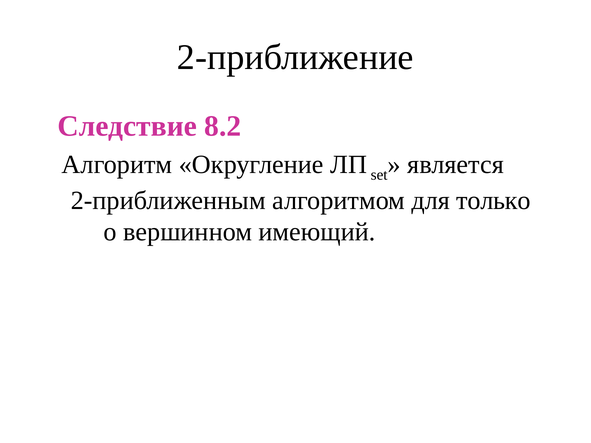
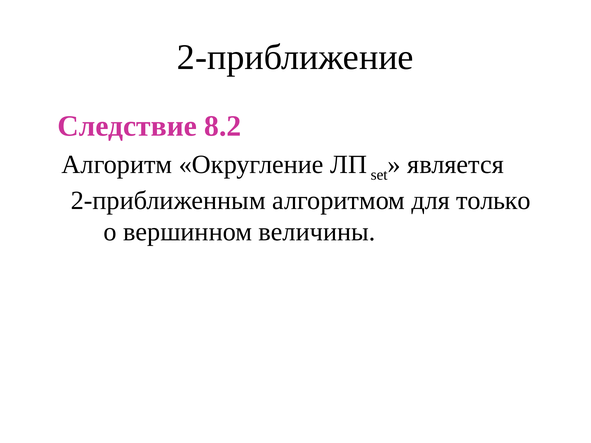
имеющий: имеющий -> величины
